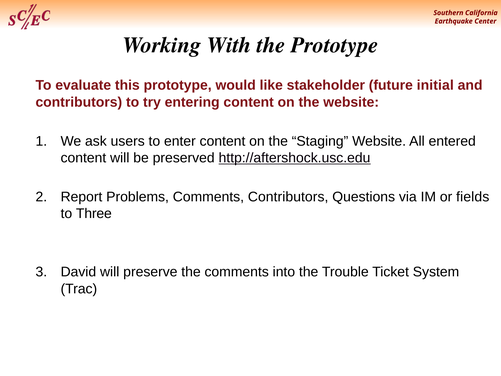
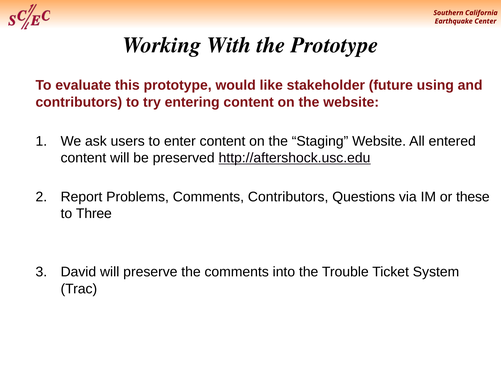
initial: initial -> using
fields: fields -> these
